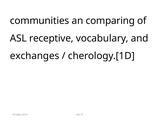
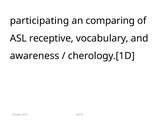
communities: communities -> participating
exchanges: exchanges -> awareness
